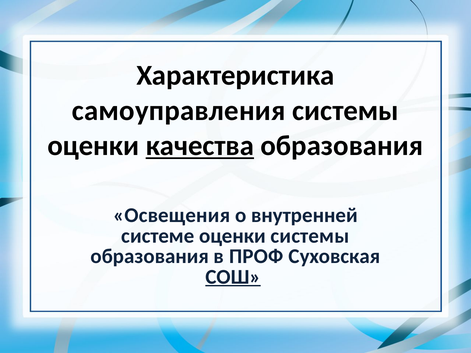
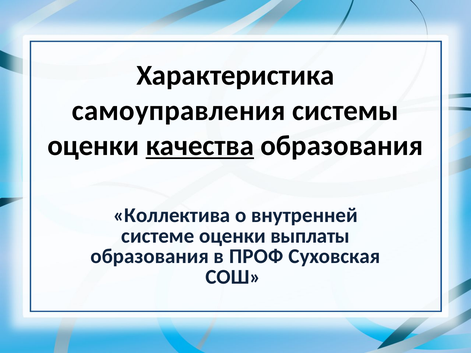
Освещения: Освещения -> Коллектива
оценки системы: системы -> выплаты
СОШ underline: present -> none
